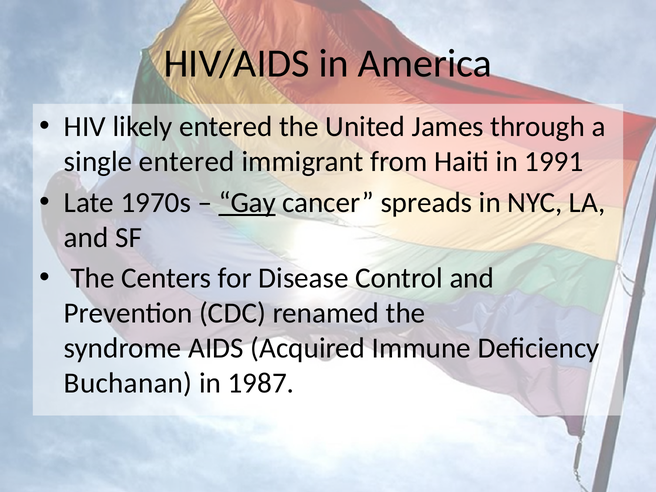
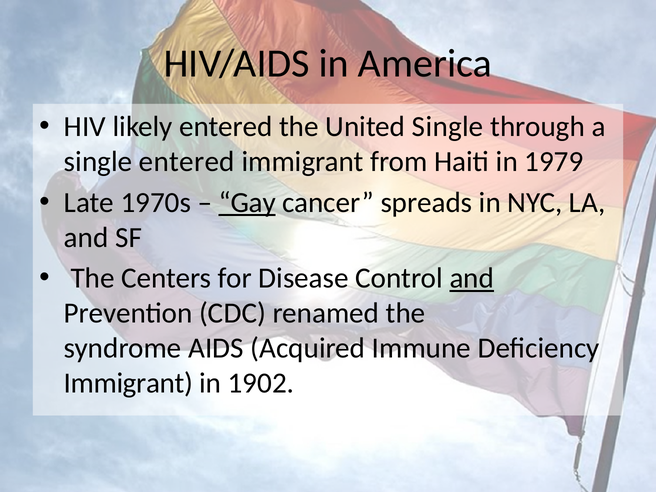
United James: James -> Single
1991: 1991 -> 1979
and at (472, 278) underline: none -> present
Buchanan at (128, 383): Buchanan -> Immigrant
1987: 1987 -> 1902
